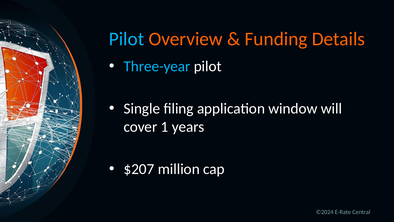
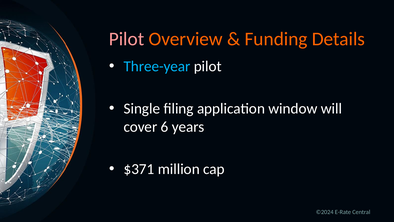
Pilot at (127, 39) colour: light blue -> pink
1: 1 -> 6
$207: $207 -> $371
